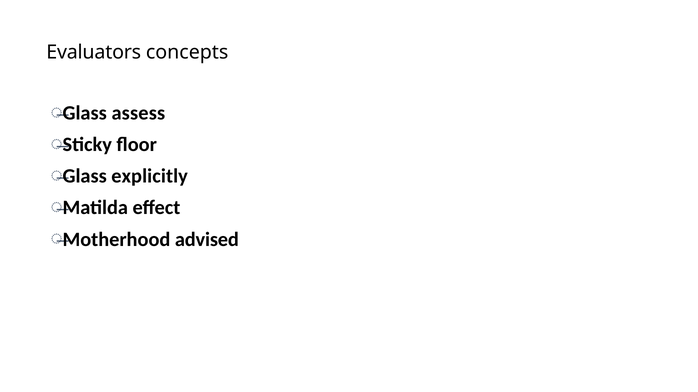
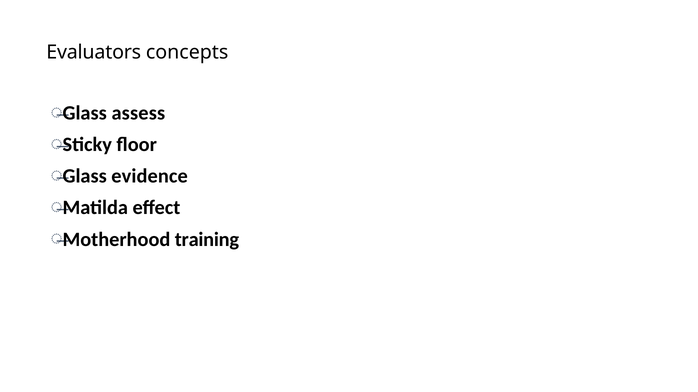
explicitly: explicitly -> evidence
advised: advised -> training
